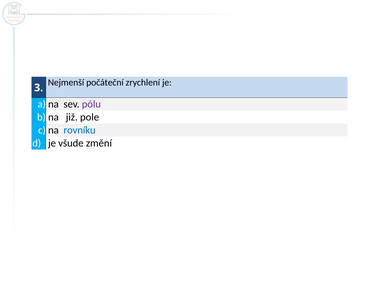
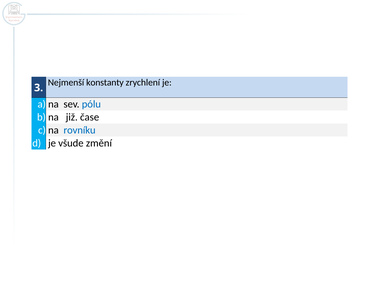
počáteční: počáteční -> konstanty
pólu colour: purple -> blue
pole: pole -> čase
